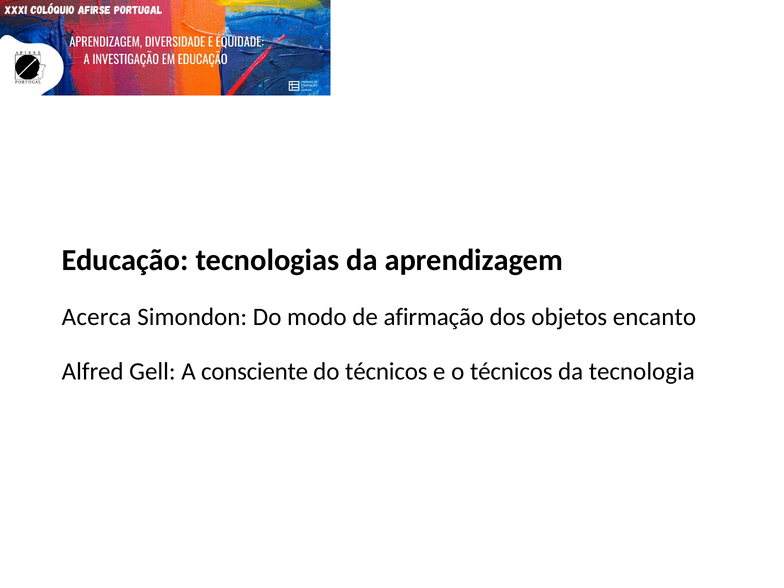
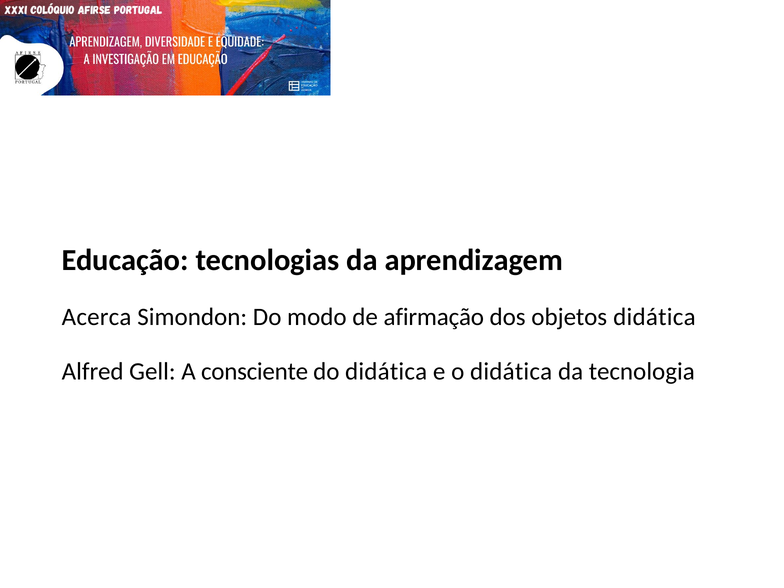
objetos encanto: encanto -> didática
do técnicos: técnicos -> didática
o técnicos: técnicos -> didática
